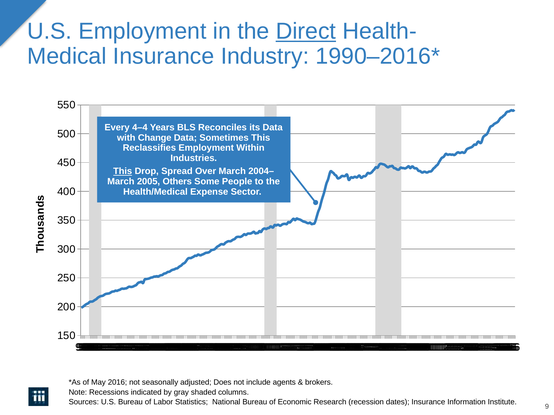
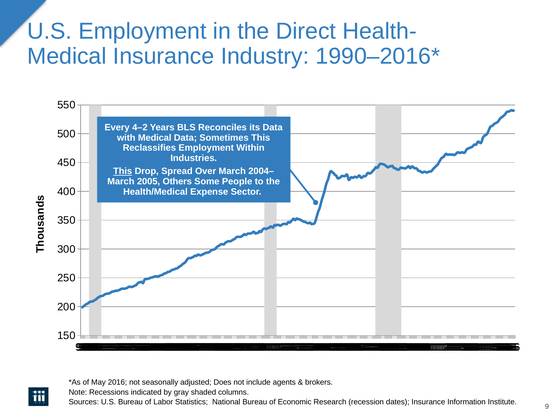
Direct underline: present -> none
4–4: 4–4 -> 4–2
with Change: Change -> Medical
